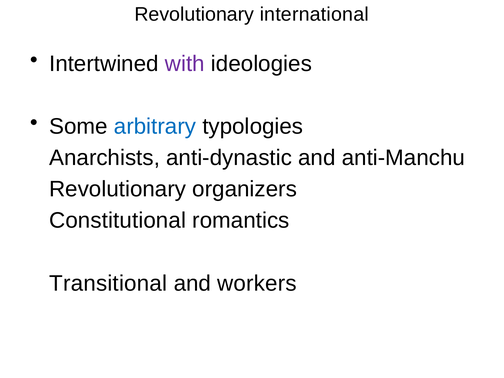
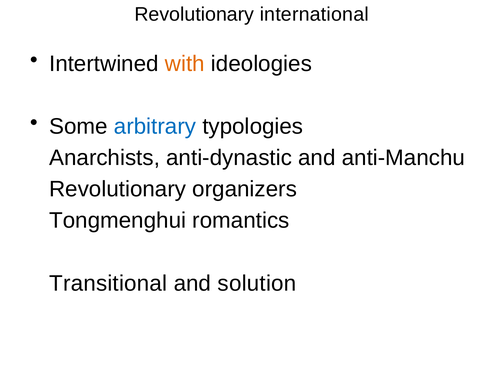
with colour: purple -> orange
Constitutional: Constitutional -> Tongmenghui
workers: workers -> solution
